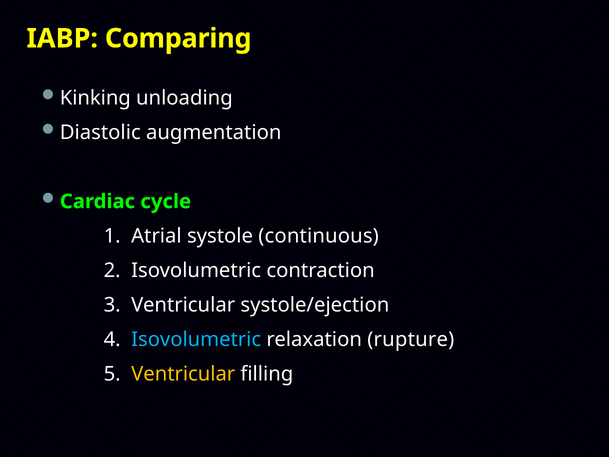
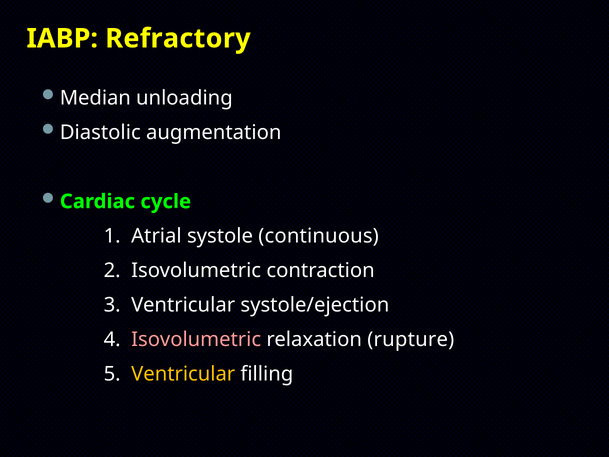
Comparing: Comparing -> Refractory
Kinking: Kinking -> Median
Isovolumetric at (196, 339) colour: light blue -> pink
